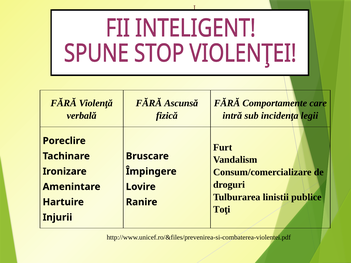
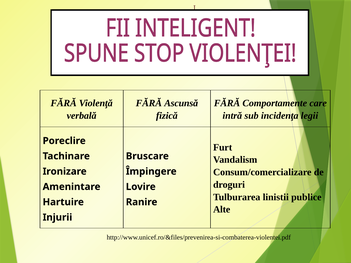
Toţi: Toţi -> Alte
